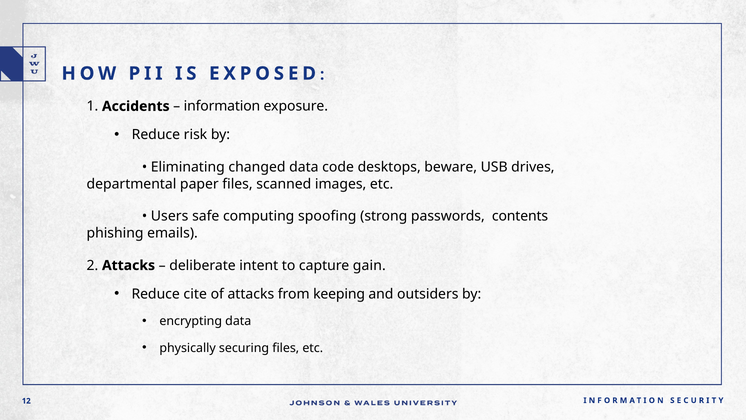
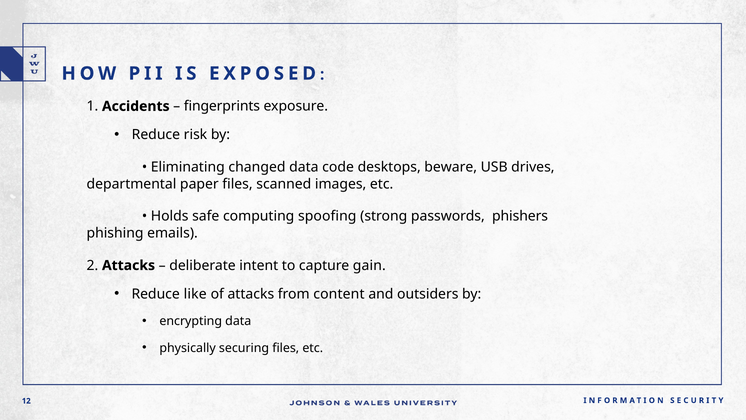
information: information -> fingerprints
Users: Users -> Holds
contents: contents -> phishers
cite: cite -> like
keeping: keeping -> content
